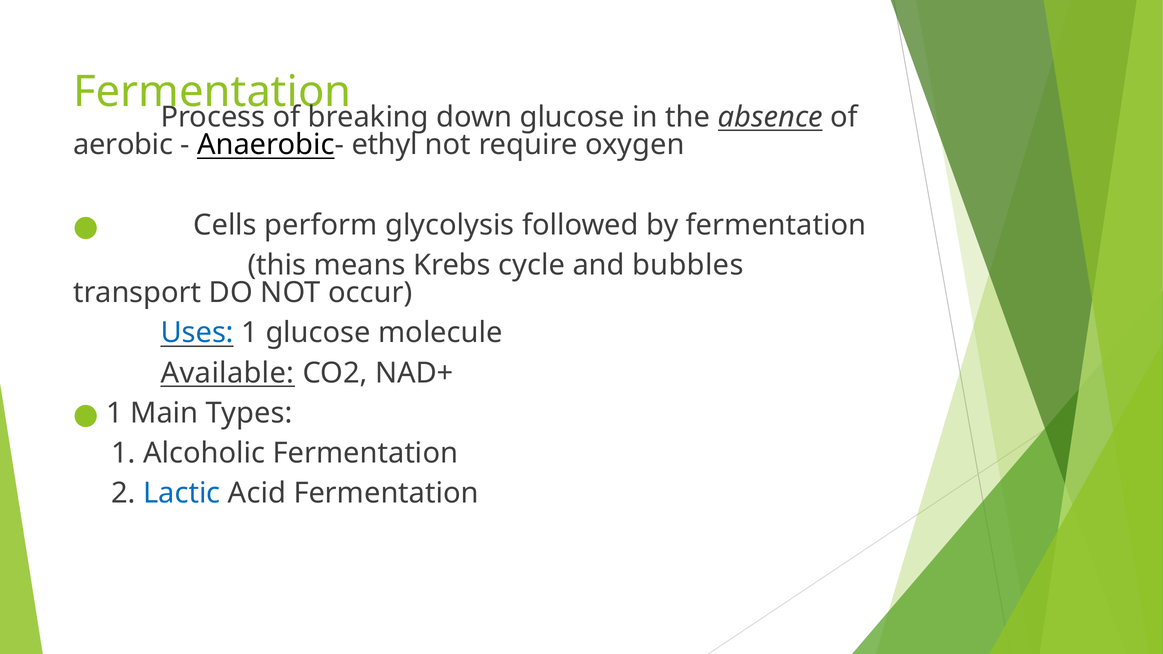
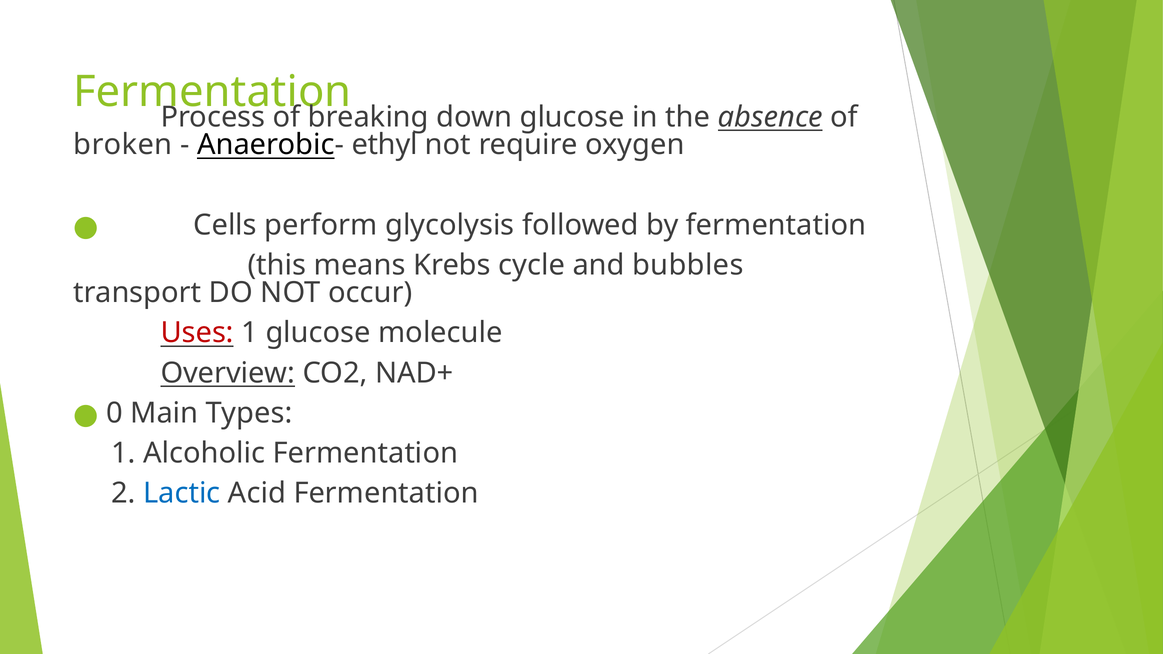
aerobic: aerobic -> broken
Uses colour: blue -> red
Available: Available -> Overview
1 at (114, 413): 1 -> 0
